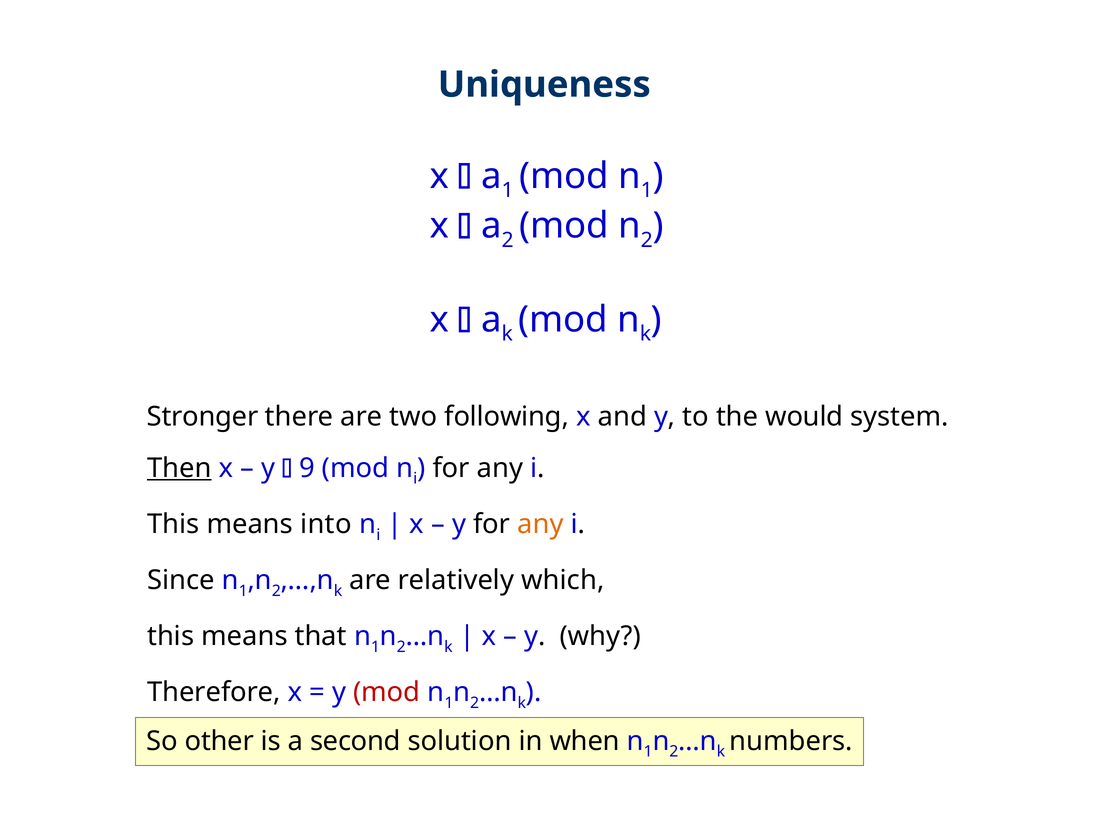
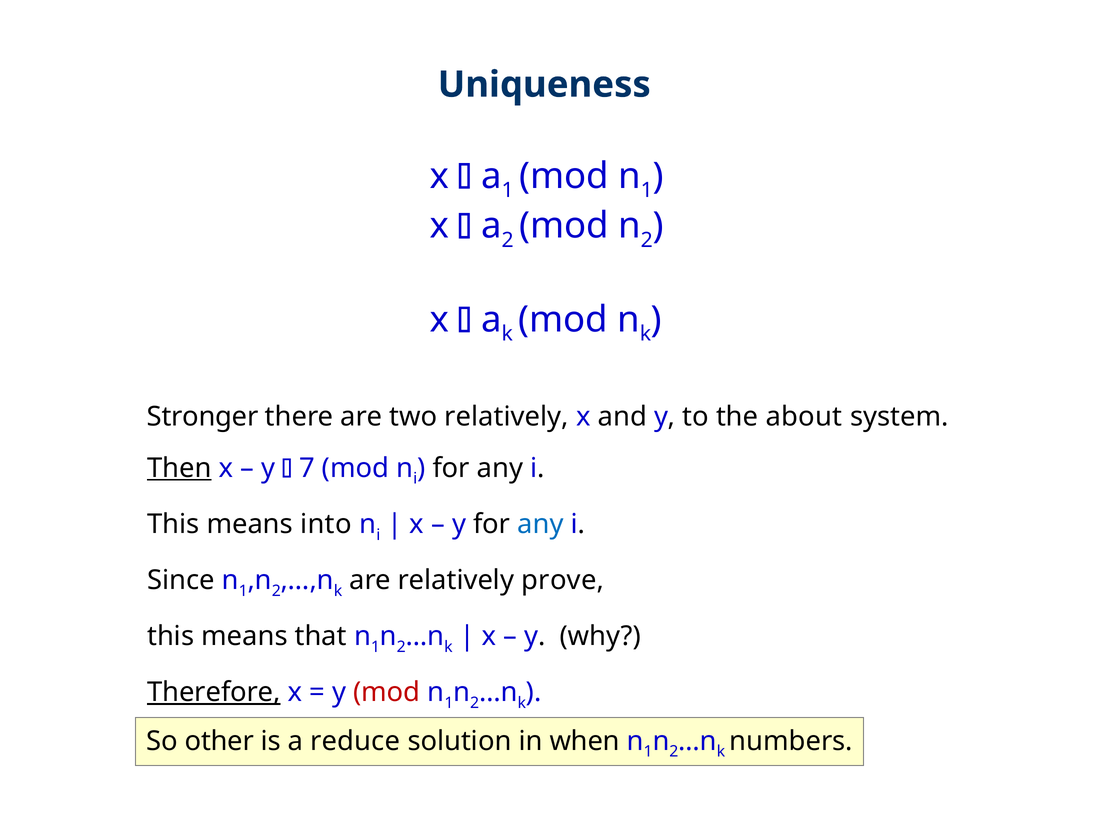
two following: following -> relatively
would: would -> about
9: 9 -> 7
any at (541, 524) colour: orange -> blue
which: which -> prove
Therefore underline: none -> present
second: second -> reduce
